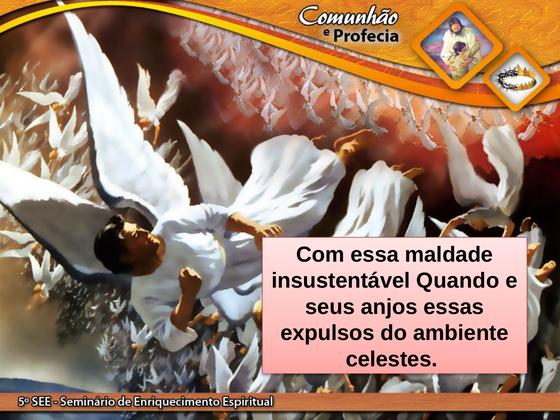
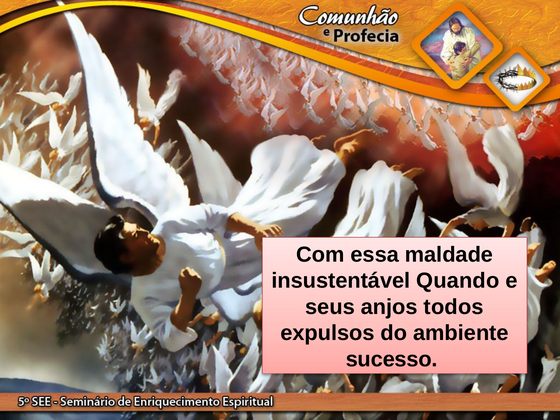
essas: essas -> todos
celestes: celestes -> sucesso
